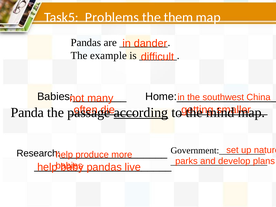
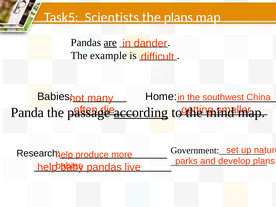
Problems: Problems -> Scientists
the them: them -> plans
are underline: none -> present
